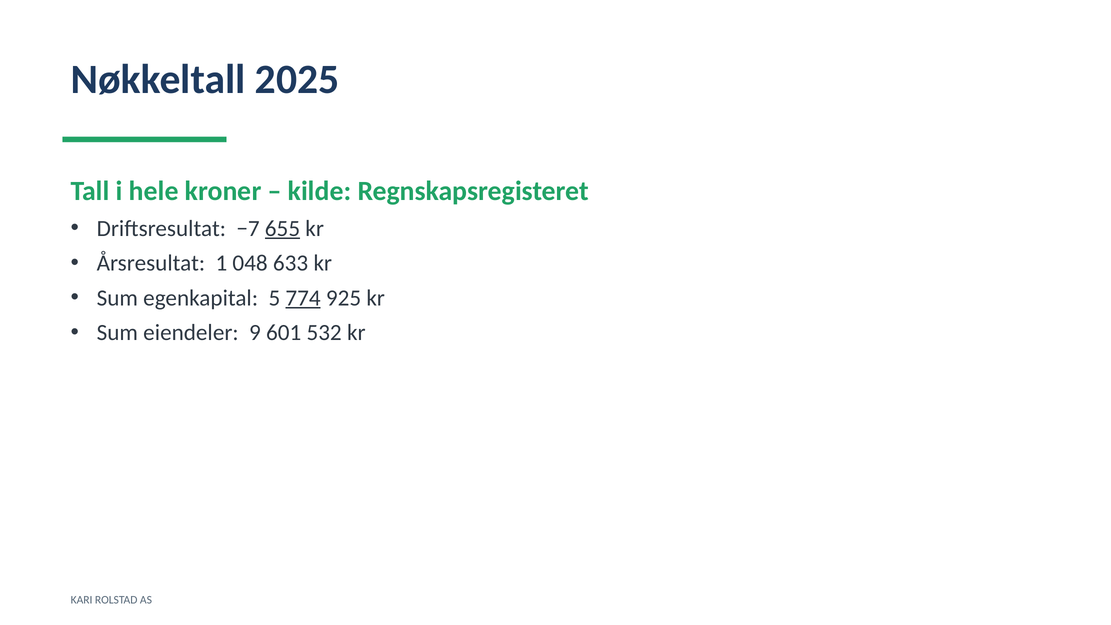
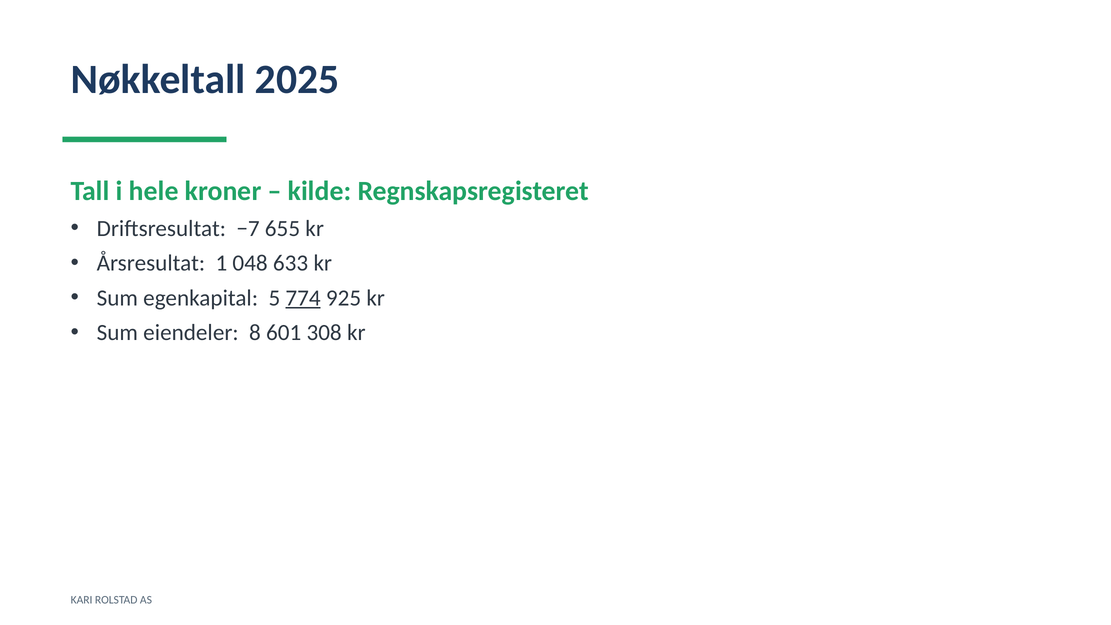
655 underline: present -> none
9: 9 -> 8
532: 532 -> 308
